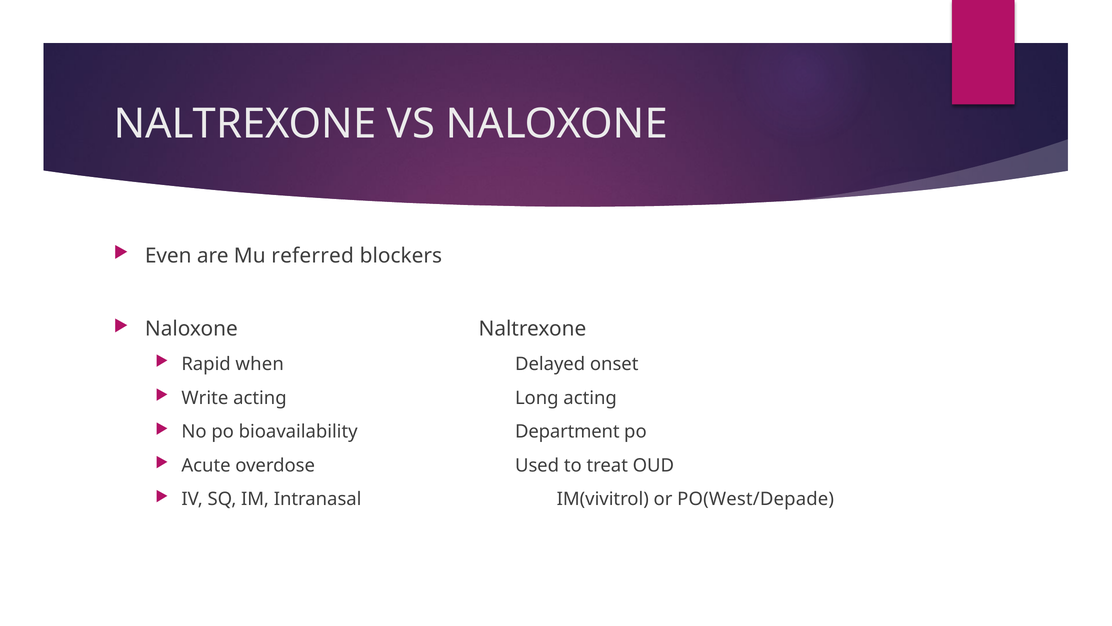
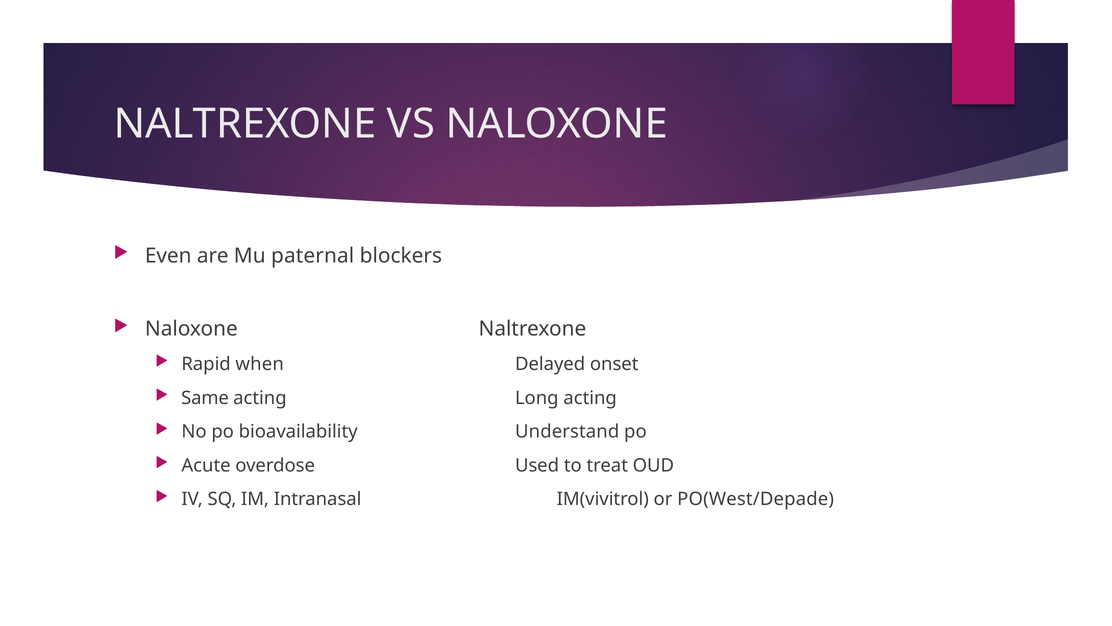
referred: referred -> paternal
Write: Write -> Same
Department: Department -> Understand
